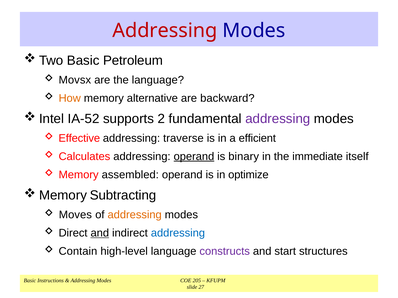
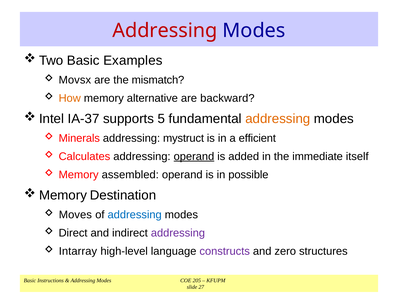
Petroleum: Petroleum -> Examples
the language: language -> mismatch
IA-52: IA-52 -> IA-37
2: 2 -> 5
addressing at (278, 119) colour: purple -> orange
Effective: Effective -> Minerals
traverse: traverse -> mystruct
binary: binary -> added
optimize: optimize -> possible
Subtracting: Subtracting -> Destination
addressing at (135, 215) colour: orange -> blue
and at (100, 233) underline: present -> none
addressing at (178, 233) colour: blue -> purple
Contain: Contain -> Intarray
start: start -> zero
